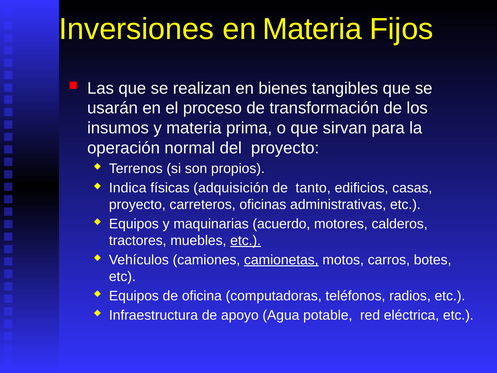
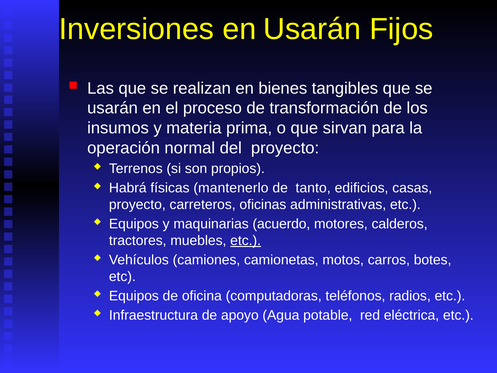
en Materia: Materia -> Usarán
Indica: Indica -> Habrá
adquisición: adquisición -> mantenerlo
camionetas underline: present -> none
